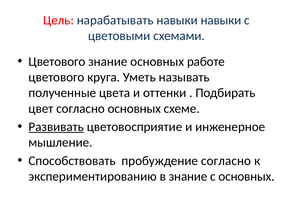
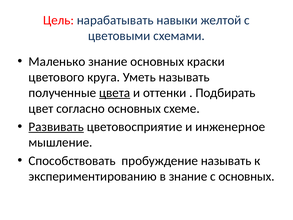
навыки навыки: навыки -> желтой
Цветового at (57, 61): Цветового -> Маленько
работе: работе -> краски
цвета underline: none -> present
пробуждение согласно: согласно -> называть
